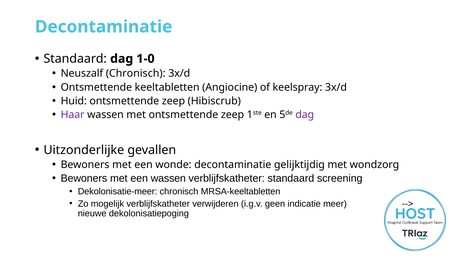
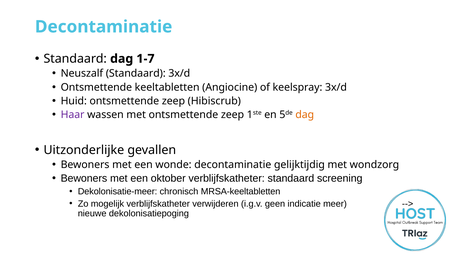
1-0: 1-0 -> 1-7
Neuszalf Chronisch: Chronisch -> Standaard
dag at (305, 115) colour: purple -> orange
een wassen: wassen -> oktober
